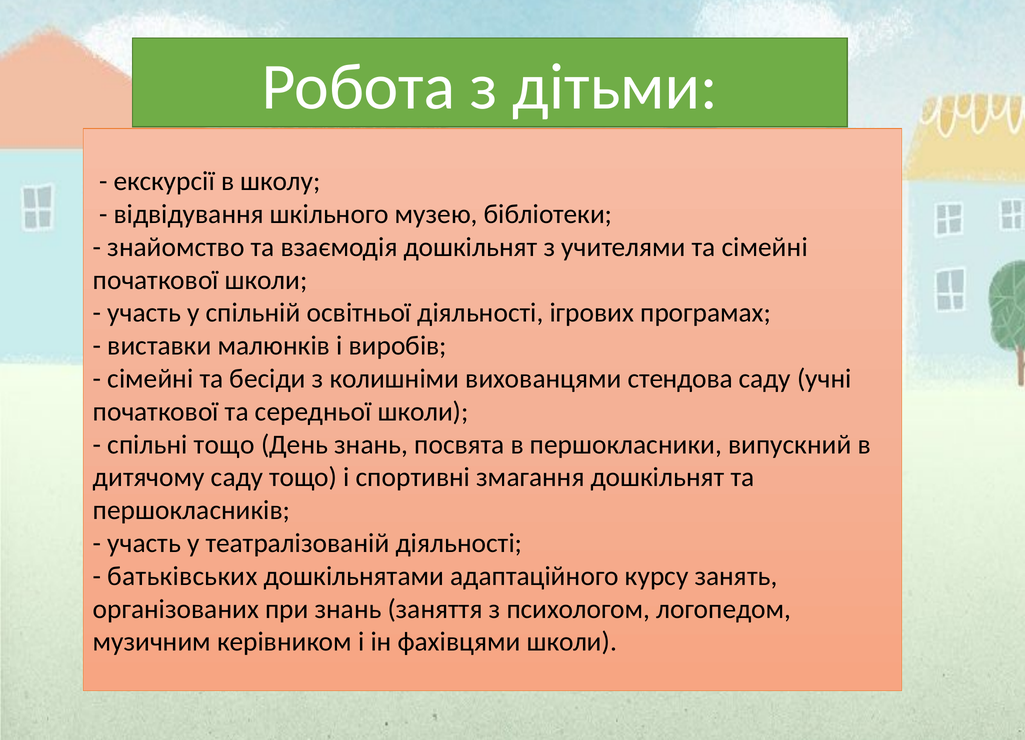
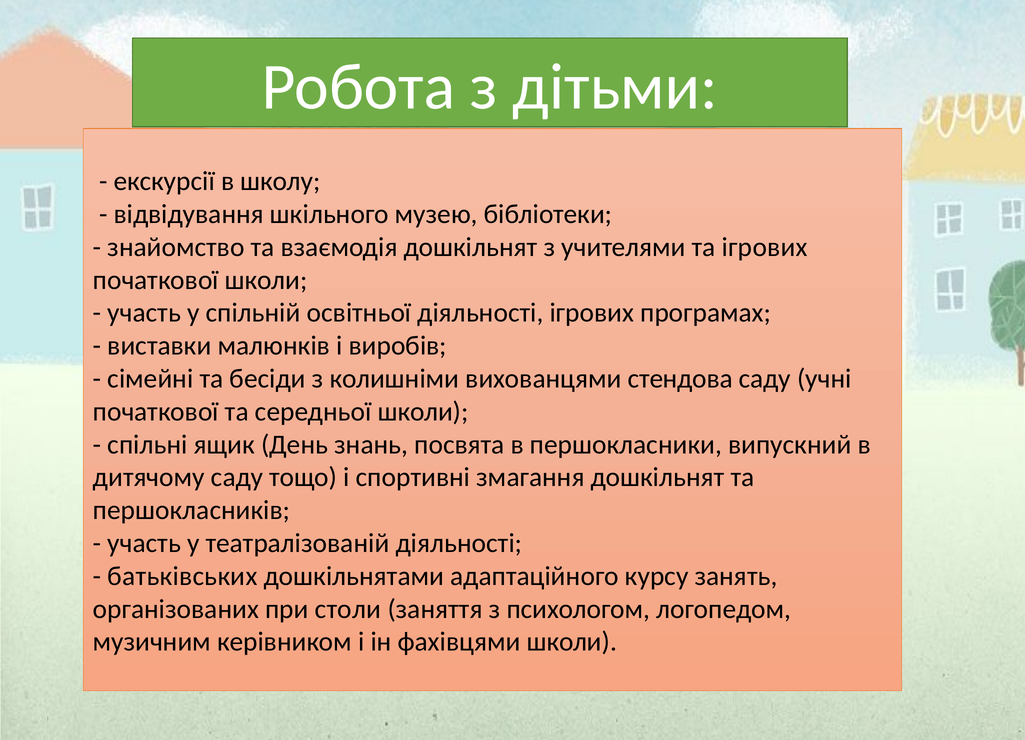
та сімейні: сімейні -> ігрових
спільні тощо: тощо -> ящик
при знань: знань -> столи
